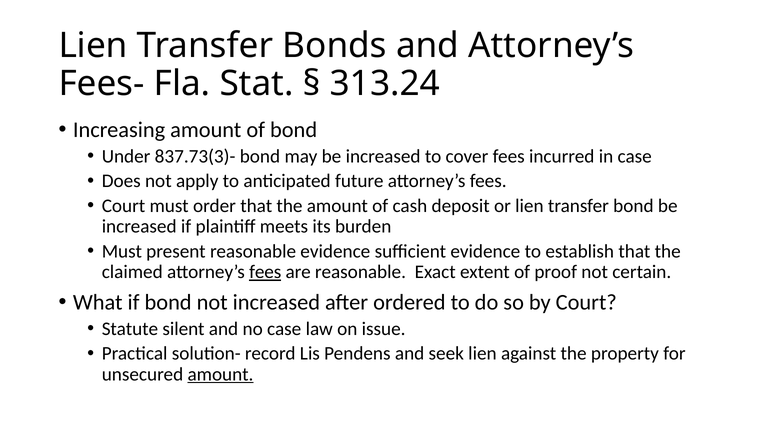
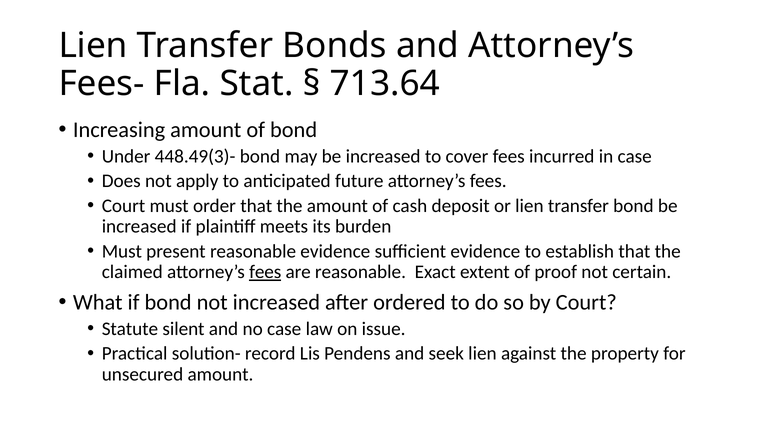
313.24: 313.24 -> 713.64
837.73(3)-: 837.73(3)- -> 448.49(3)-
amount at (220, 374) underline: present -> none
